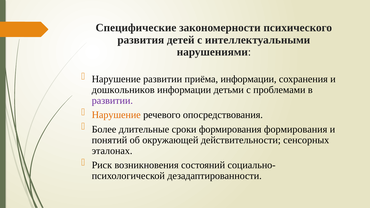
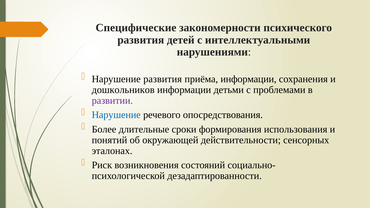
Нарушение развитии: развитии -> развития
Нарушение at (116, 115) colour: orange -> blue
формирования формирования: формирования -> использования
